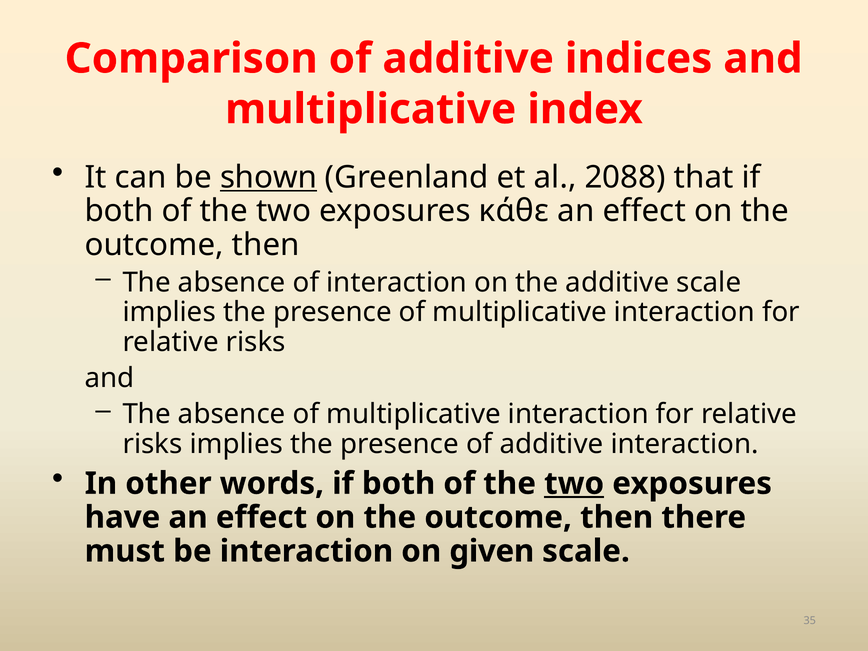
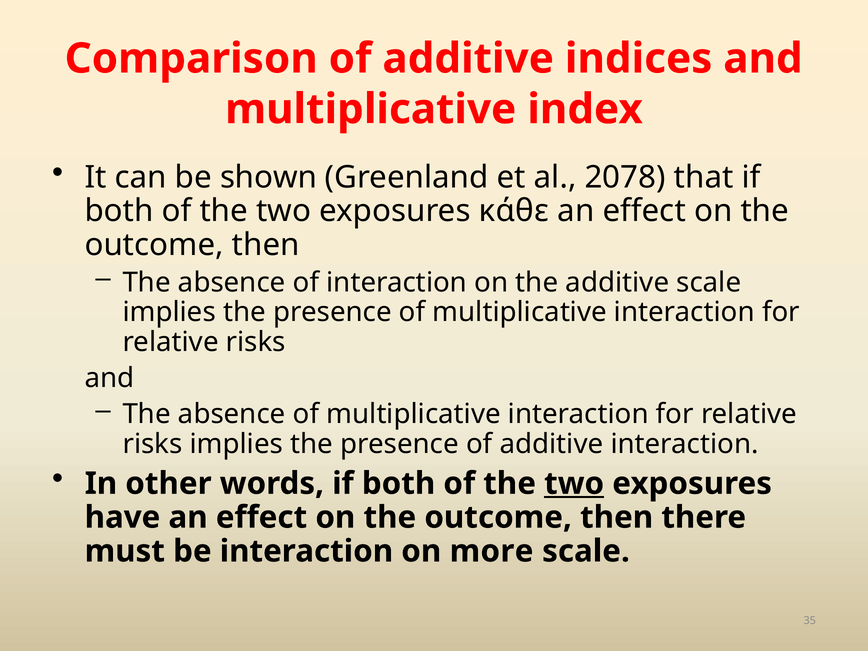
shown underline: present -> none
2088: 2088 -> 2078
given: given -> more
